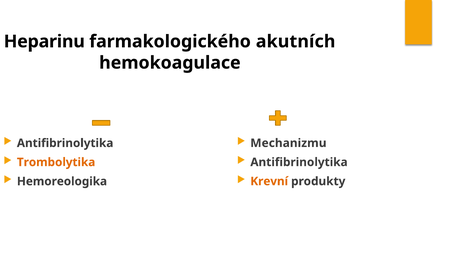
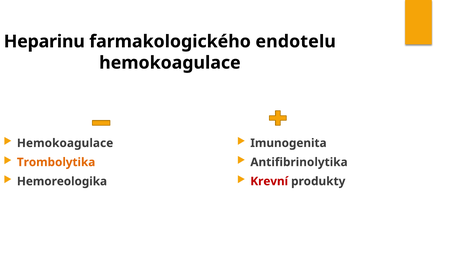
akutních: akutních -> endotelu
Mechanizmu: Mechanizmu -> Imunogenita
Antifibrinolytika at (65, 143): Antifibrinolytika -> Hemokoagulace
Krevní colour: orange -> red
